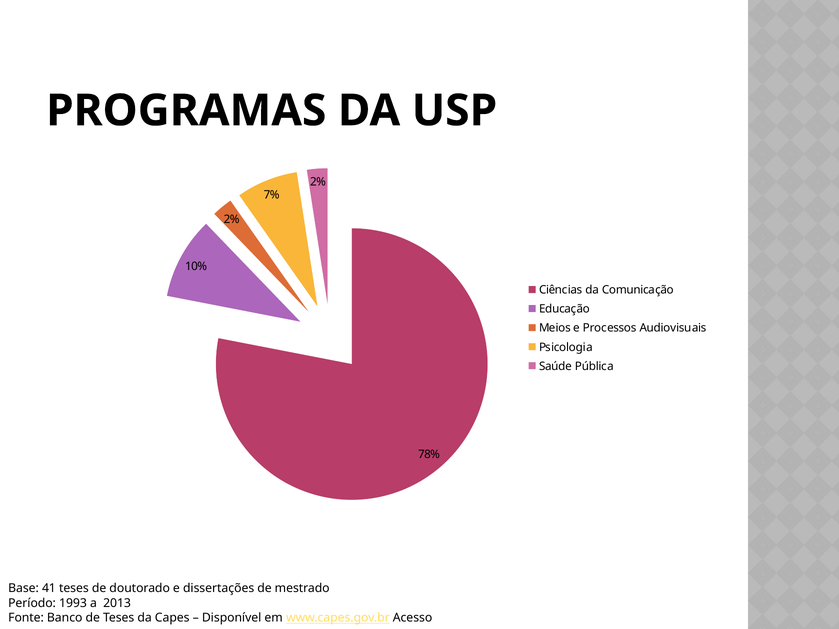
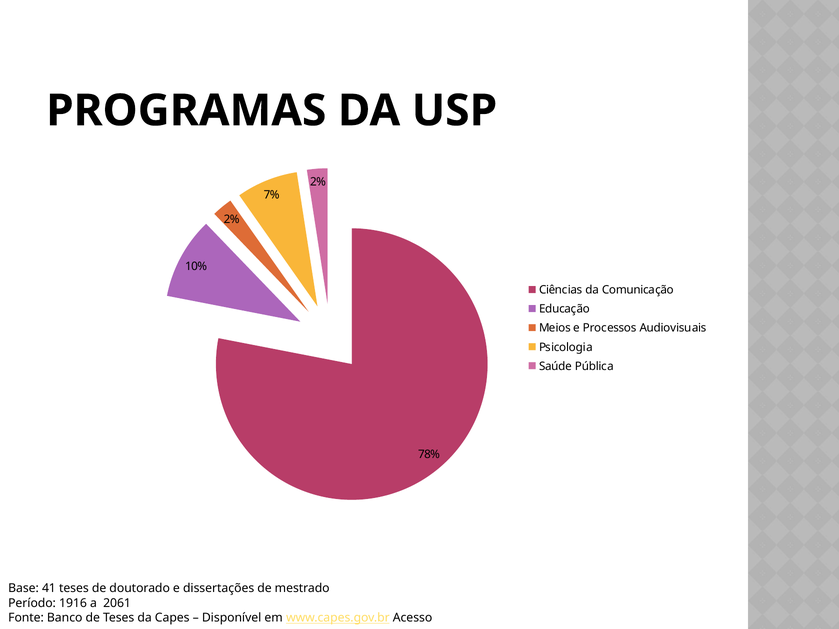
1993: 1993 -> 1916
2013: 2013 -> 2061
